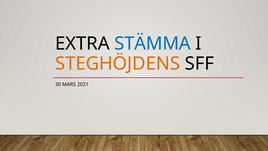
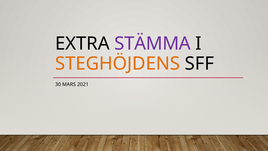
STÄMMA colour: blue -> purple
